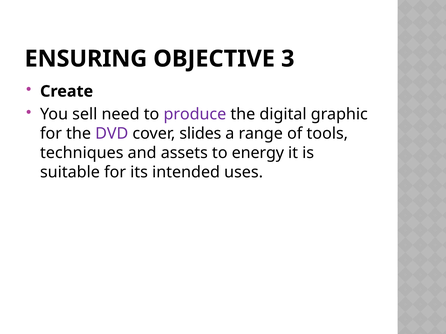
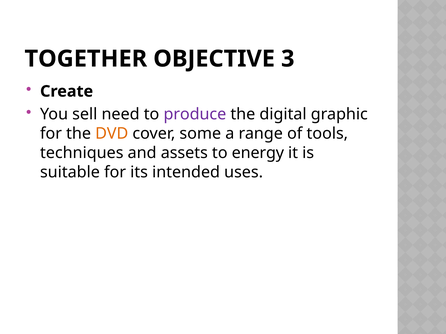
ENSURING: ENSURING -> TOGETHER
DVD colour: purple -> orange
slides: slides -> some
